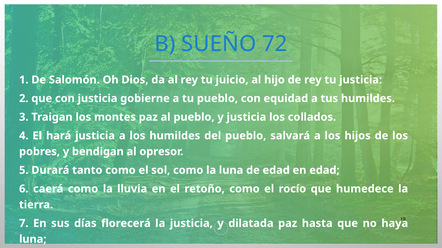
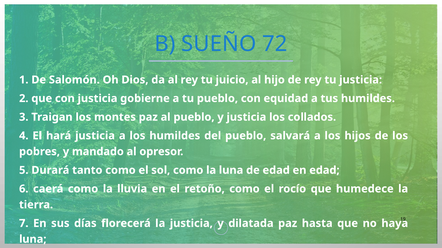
bendigan: bendigan -> mandado
